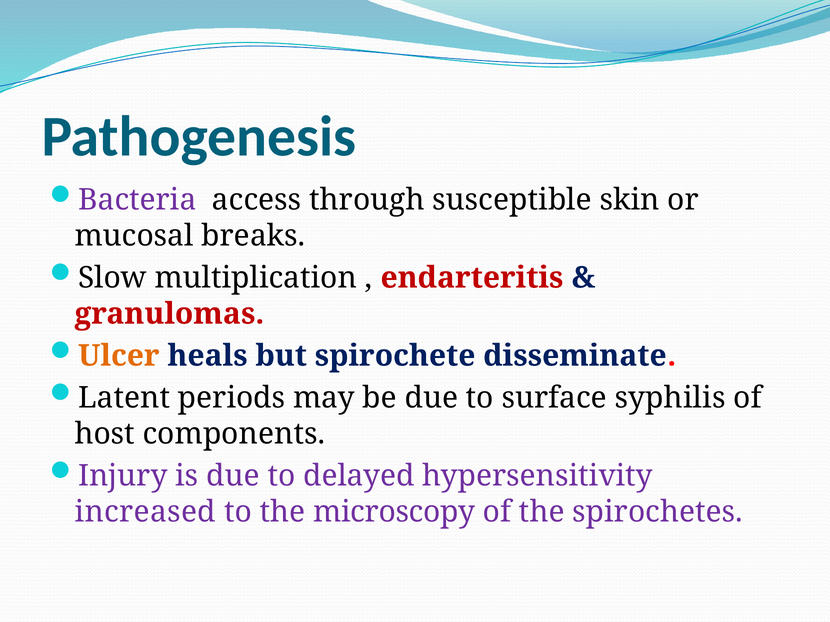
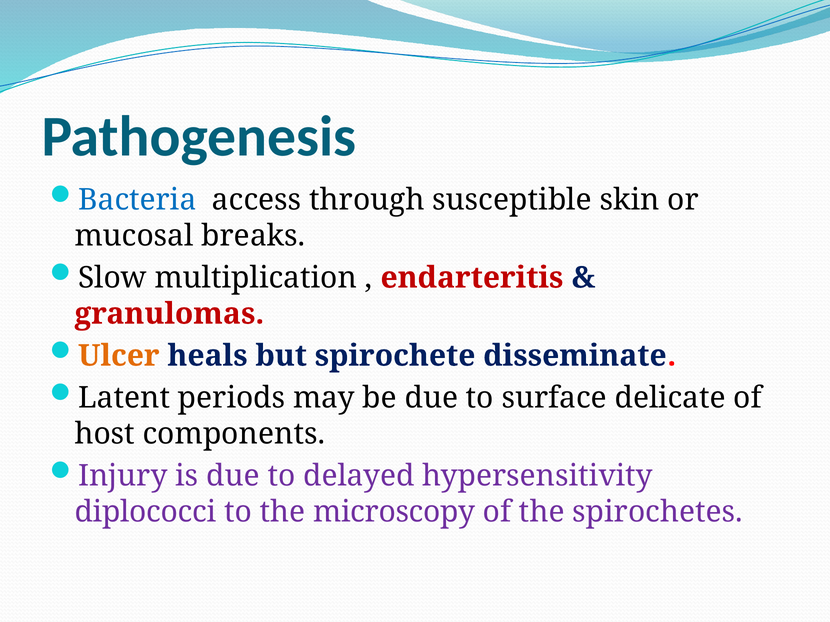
Bacteria colour: purple -> blue
syphilis: syphilis -> delicate
increased: increased -> diplococci
